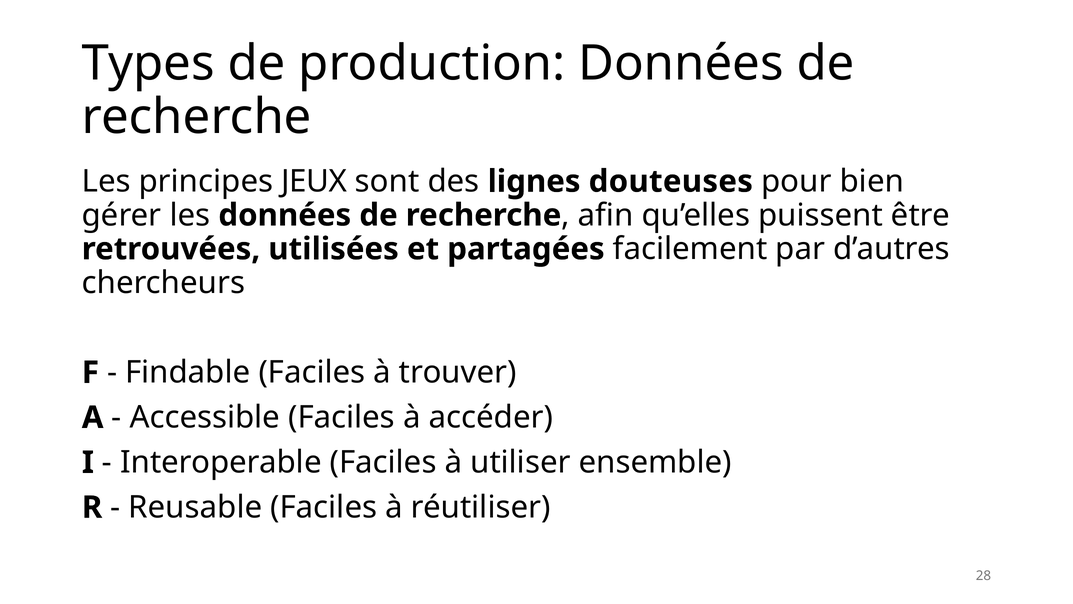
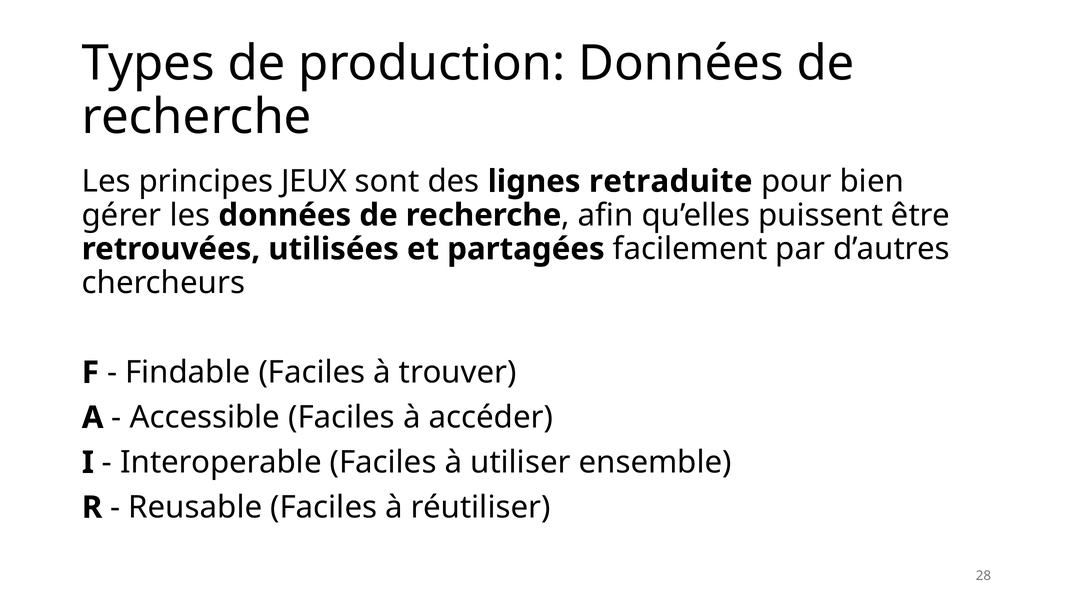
douteuses: douteuses -> retraduite
